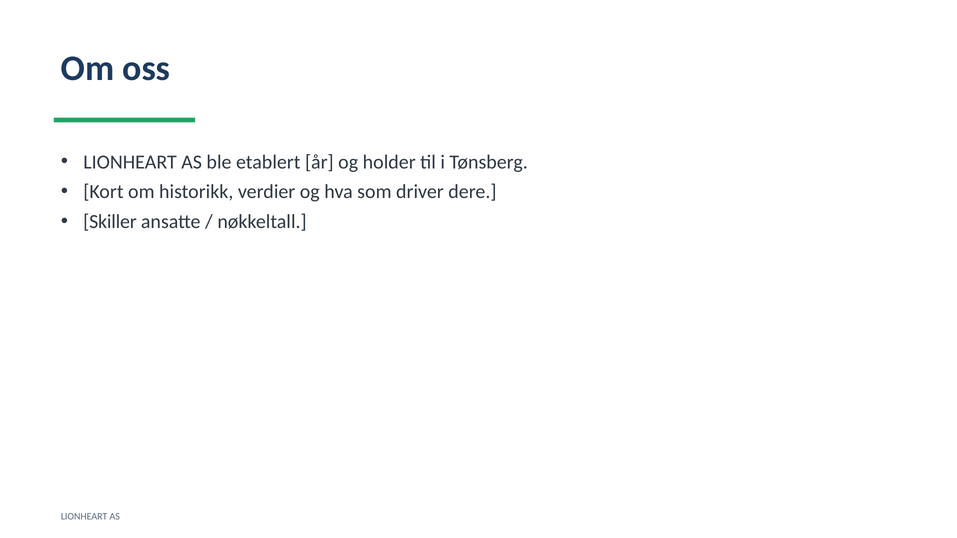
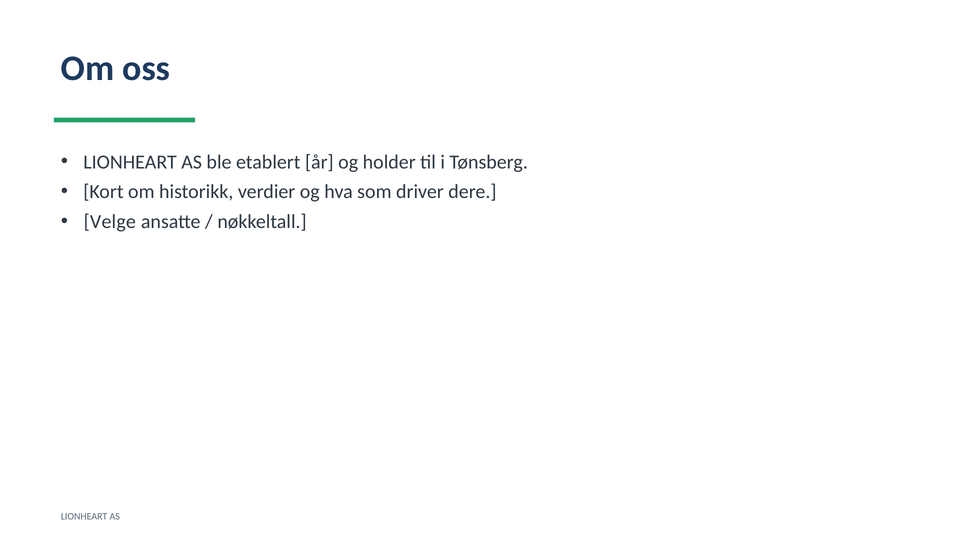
Skiller: Skiller -> Velge
